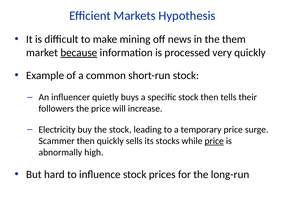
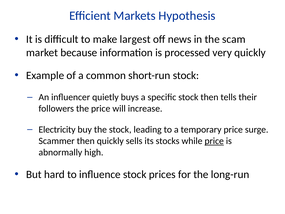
mining: mining -> largest
them: them -> scam
because underline: present -> none
